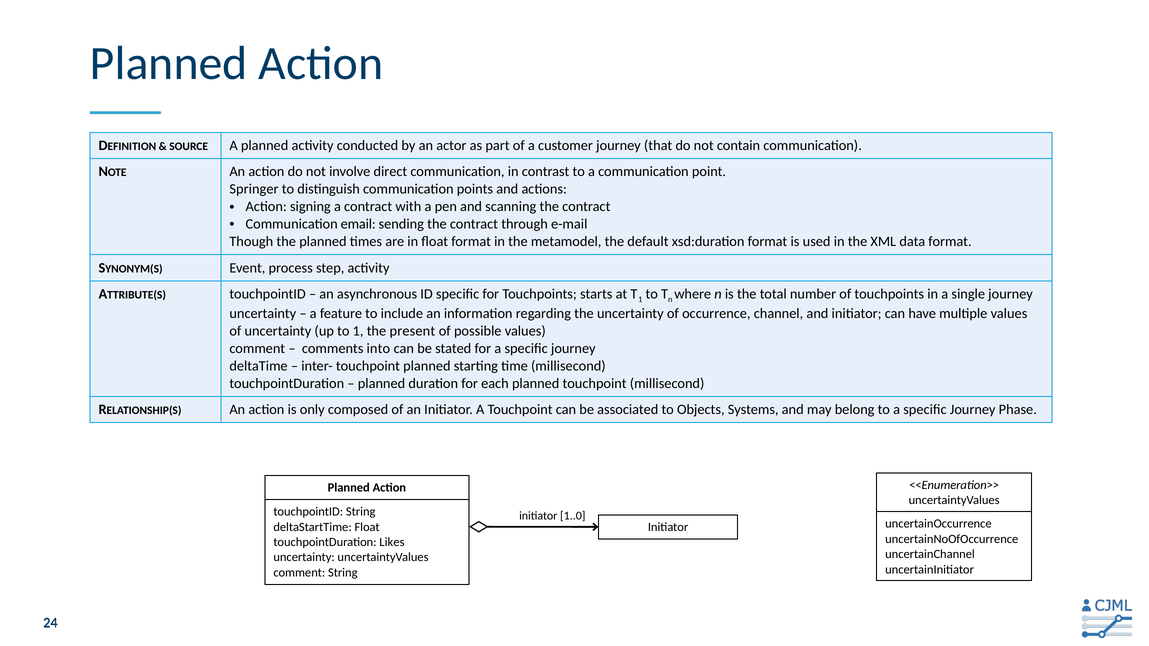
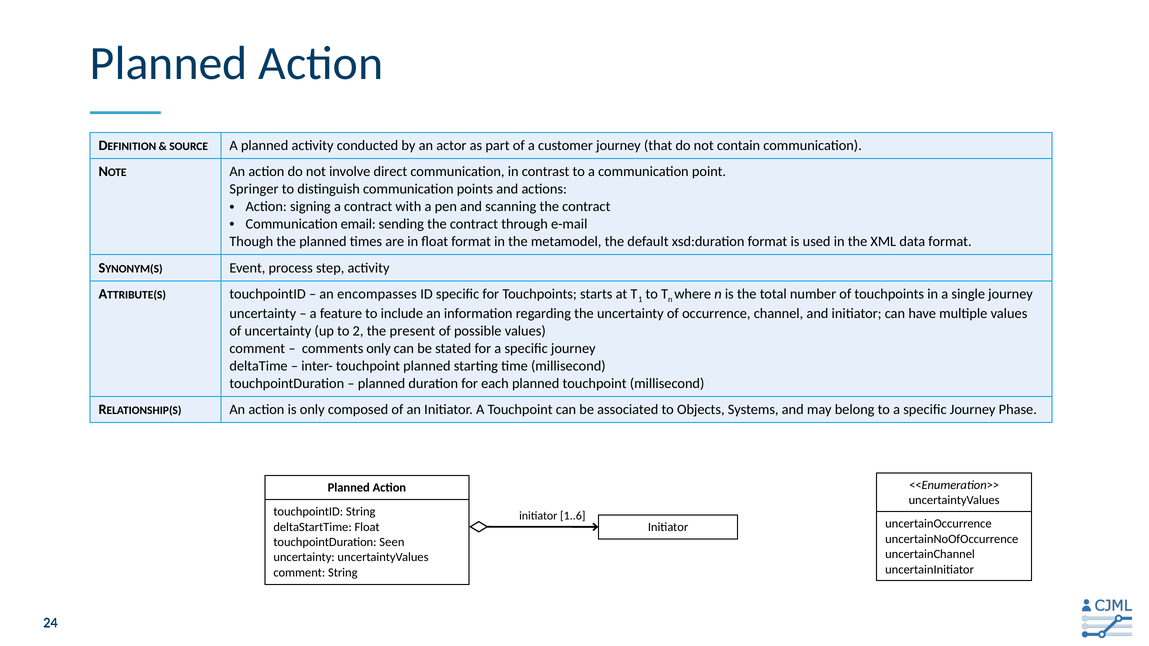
asynchronous: asynchronous -> encompasses
to 1: 1 -> 2
comments into: into -> only
1..0: 1..0 -> 1..6
Likes: Likes -> Seen
